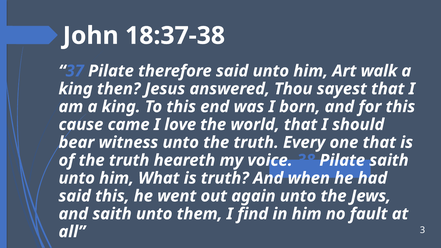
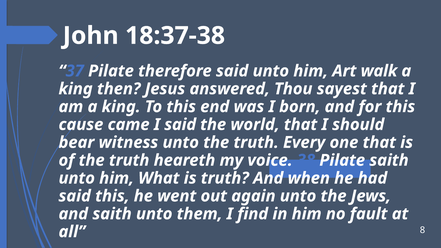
I love: love -> said
3: 3 -> 8
